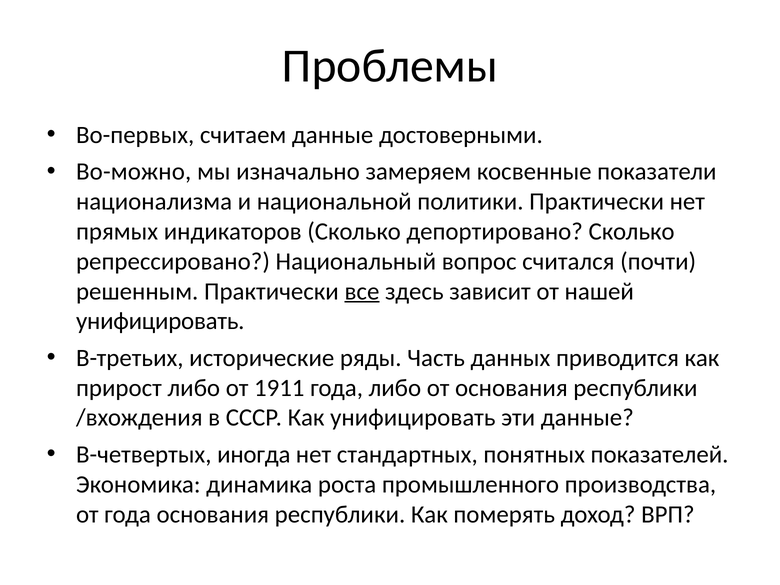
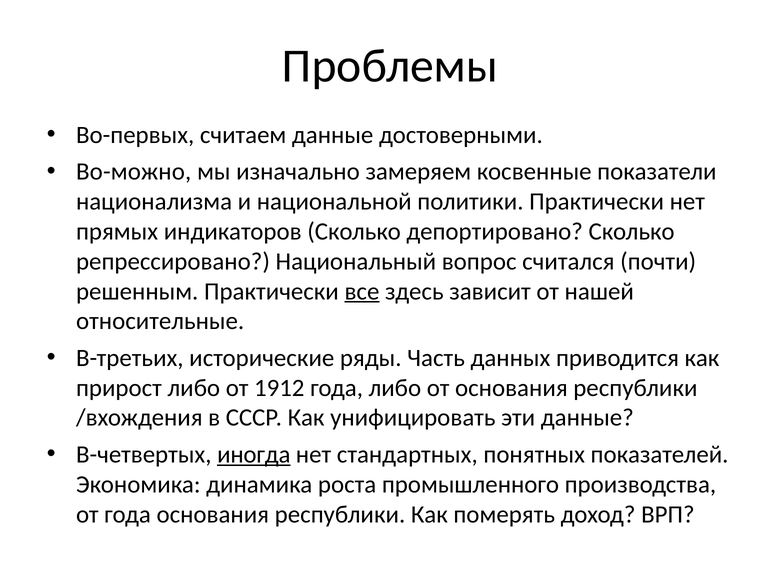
унифицировать at (160, 321): унифицировать -> относительные
1911: 1911 -> 1912
иногда underline: none -> present
